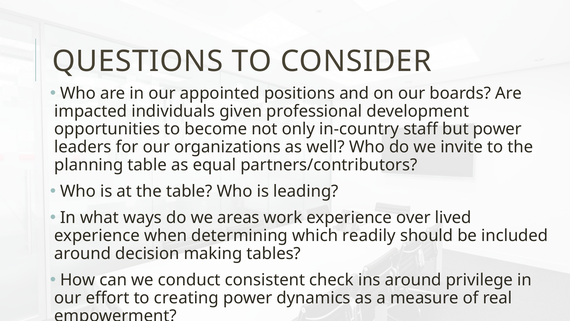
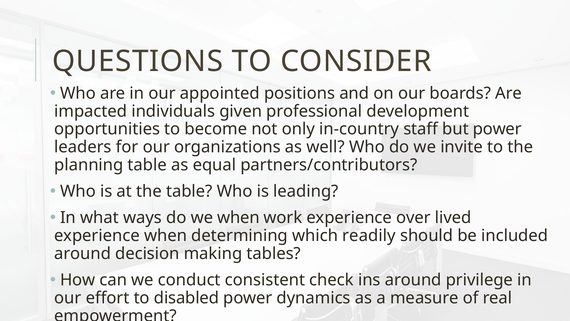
we areas: areas -> when
creating: creating -> disabled
